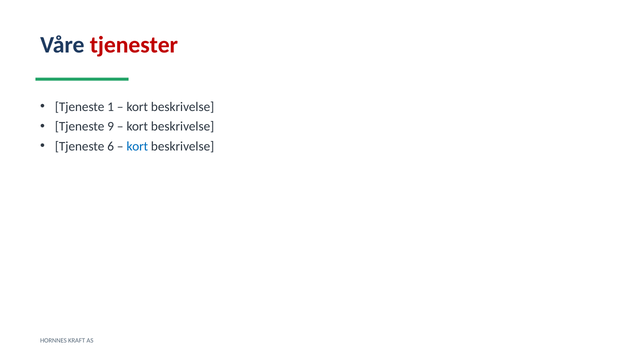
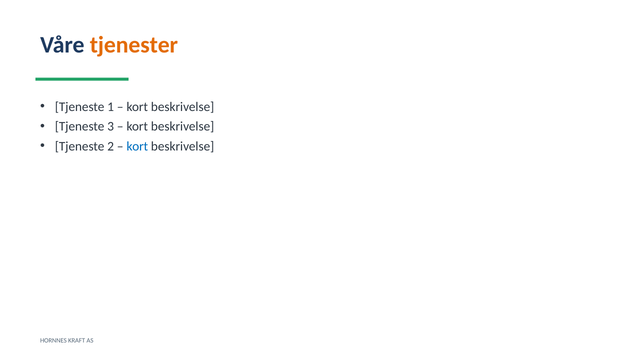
tjenester colour: red -> orange
9: 9 -> 3
6: 6 -> 2
